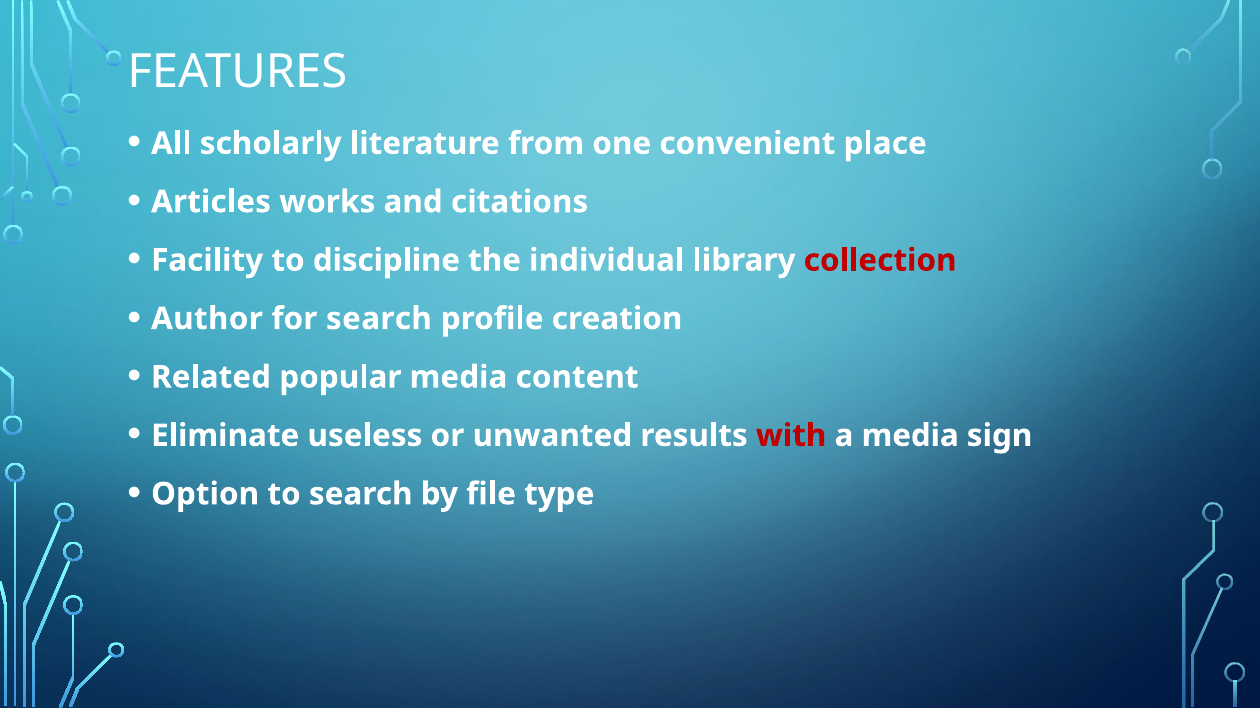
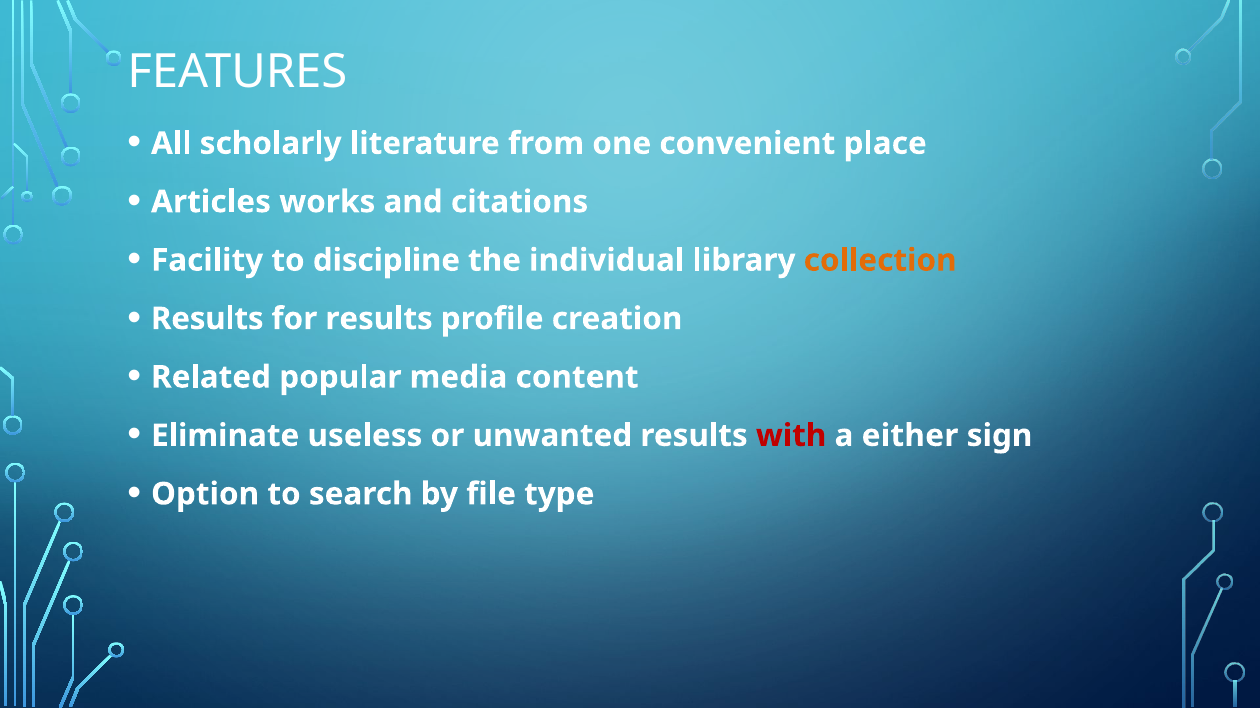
collection colour: red -> orange
Author at (207, 319): Author -> Results
for search: search -> results
a media: media -> either
